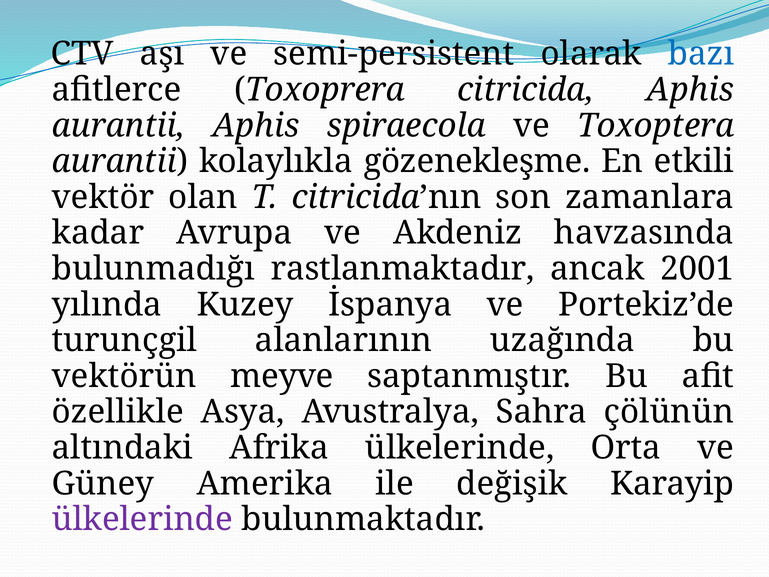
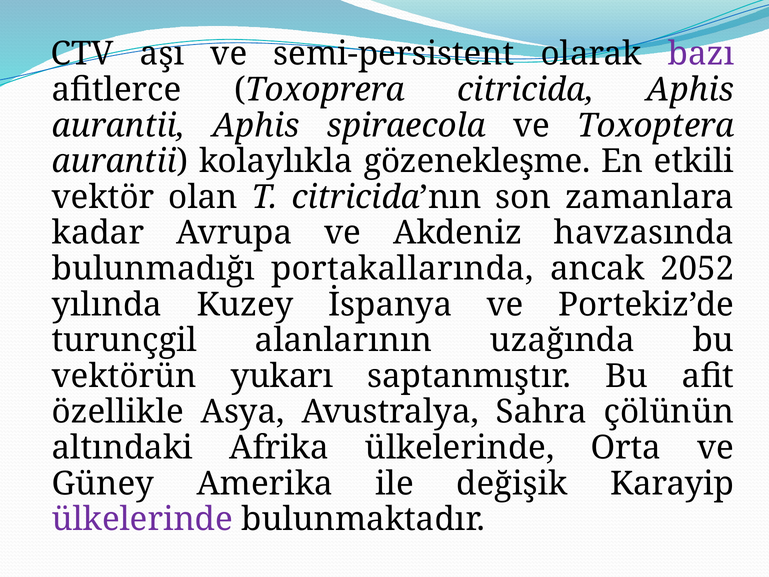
bazı colour: blue -> purple
rastlanmaktadır: rastlanmaktadır -> portakallarında
2001: 2001 -> 2052
meyve: meyve -> yukarı
